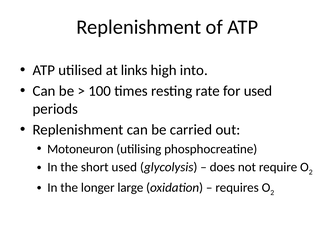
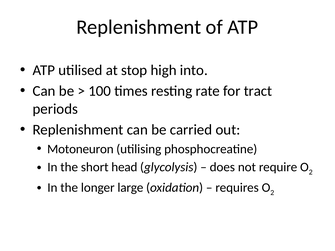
links: links -> stop
for used: used -> tract
short used: used -> head
